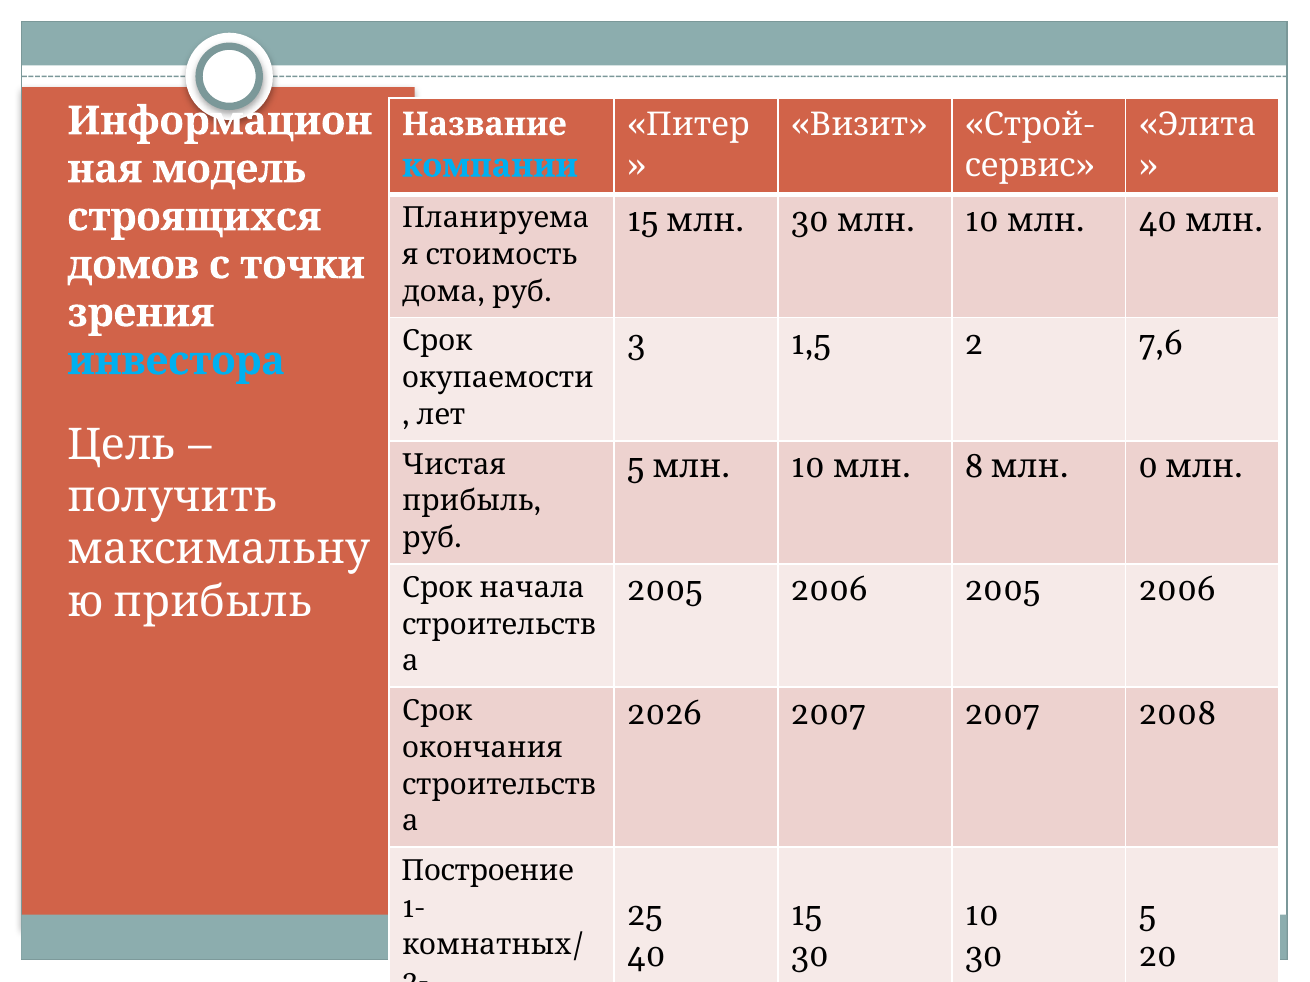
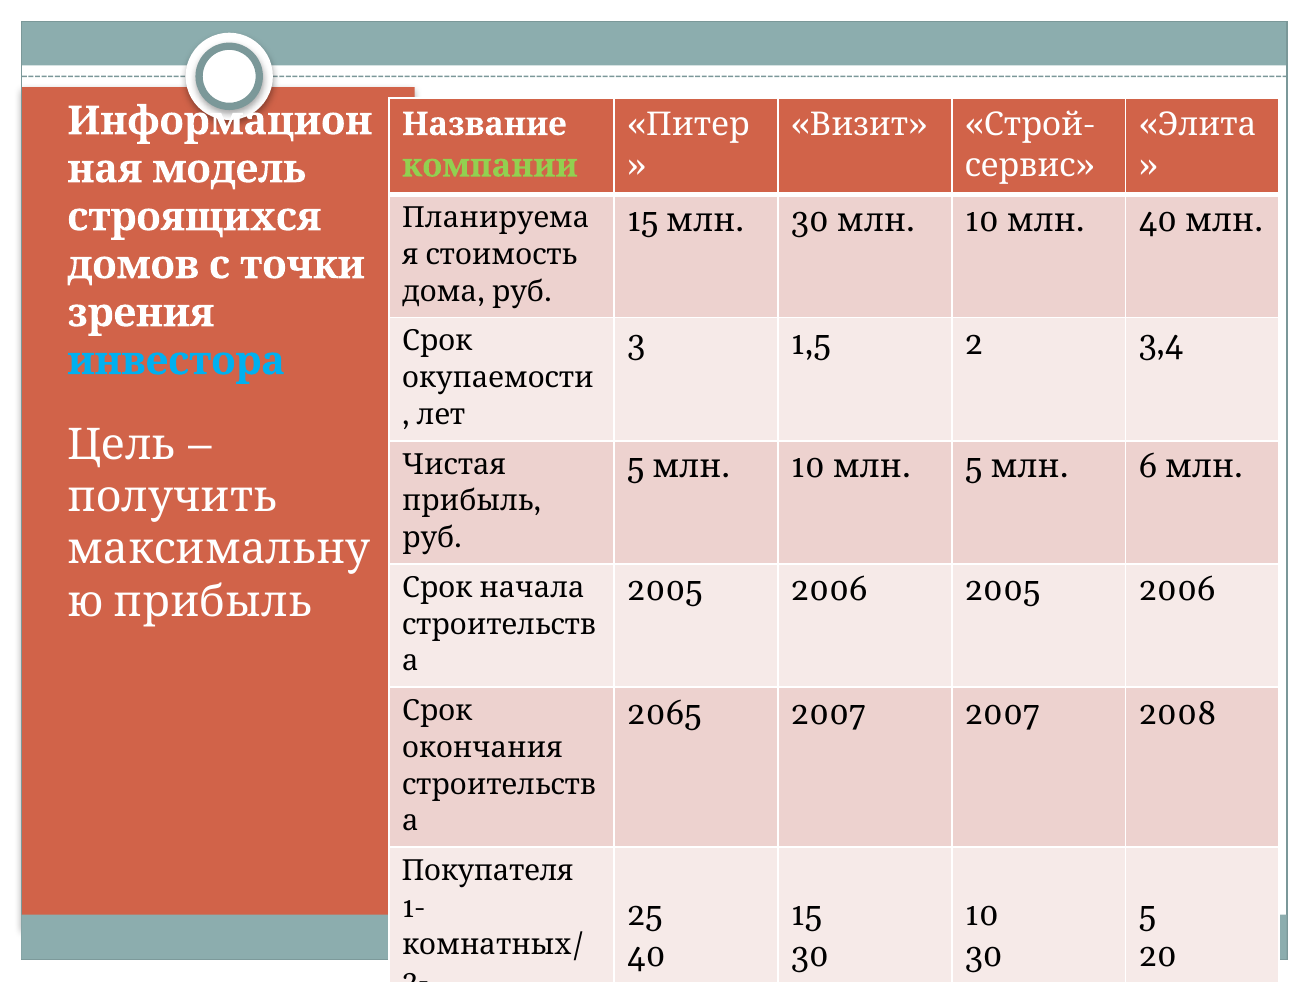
компании colour: light blue -> light green
7,6: 7,6 -> 3,4
млн 8: 8 -> 5
0: 0 -> 6
2026: 2026 -> 2065
Построение: Построение -> Покупателя
